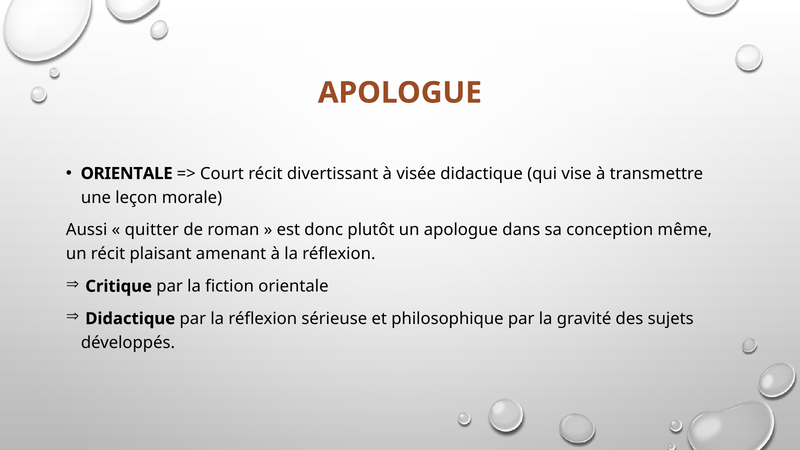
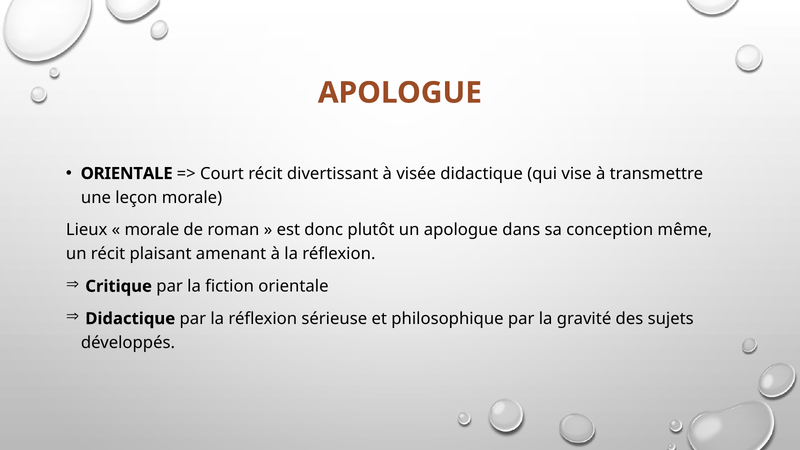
Aussi: Aussi -> Lieux
quitter at (152, 230): quitter -> morale
